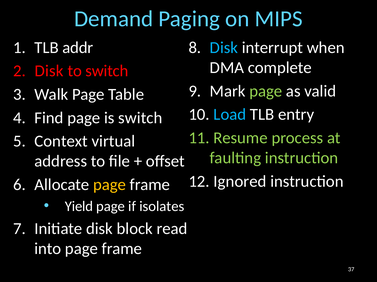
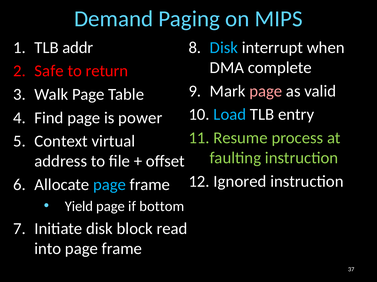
Disk at (49, 71): Disk -> Safe
to switch: switch -> return
page at (266, 91) colour: light green -> pink
is switch: switch -> power
page at (109, 185) colour: yellow -> light blue
isolates: isolates -> bottom
